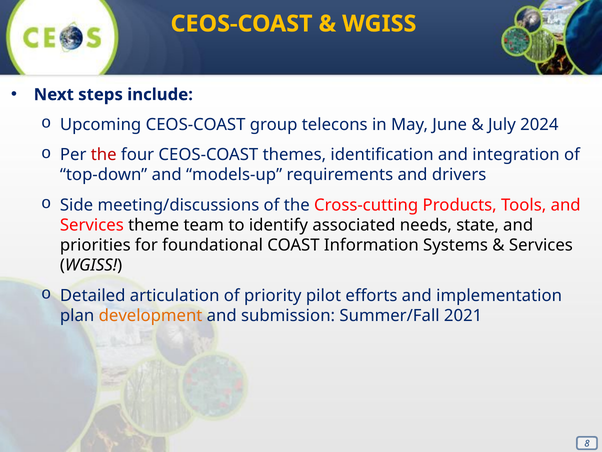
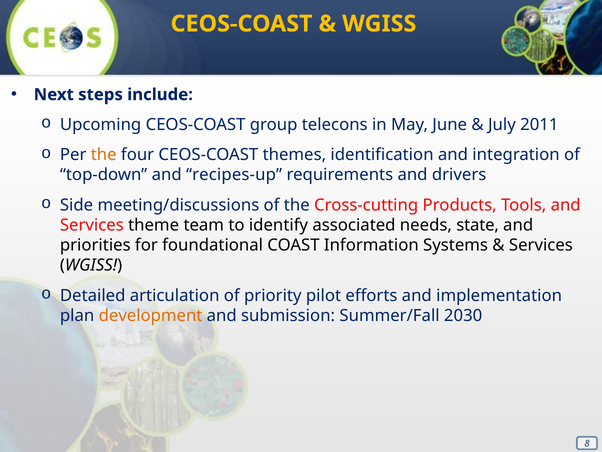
2024: 2024 -> 2011
the at (104, 155) colour: red -> orange
models-up: models-up -> recipes-up
2021: 2021 -> 2030
